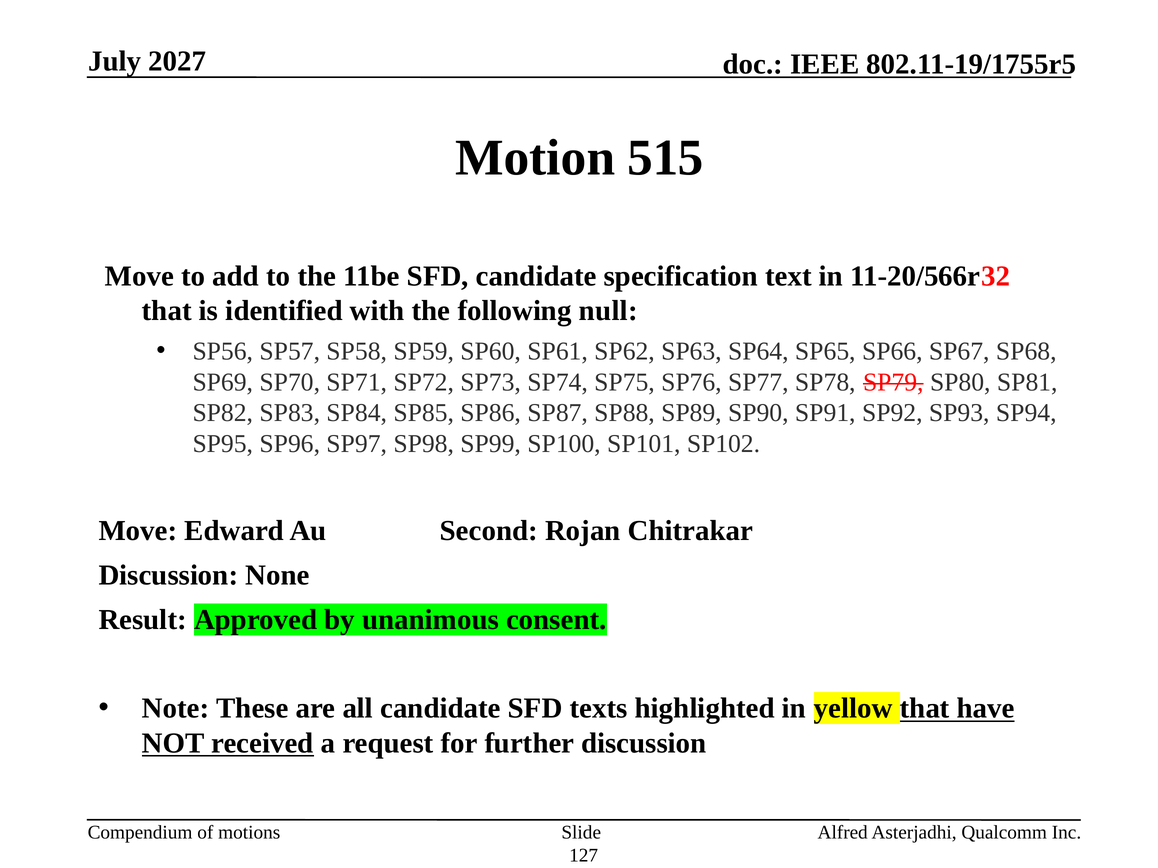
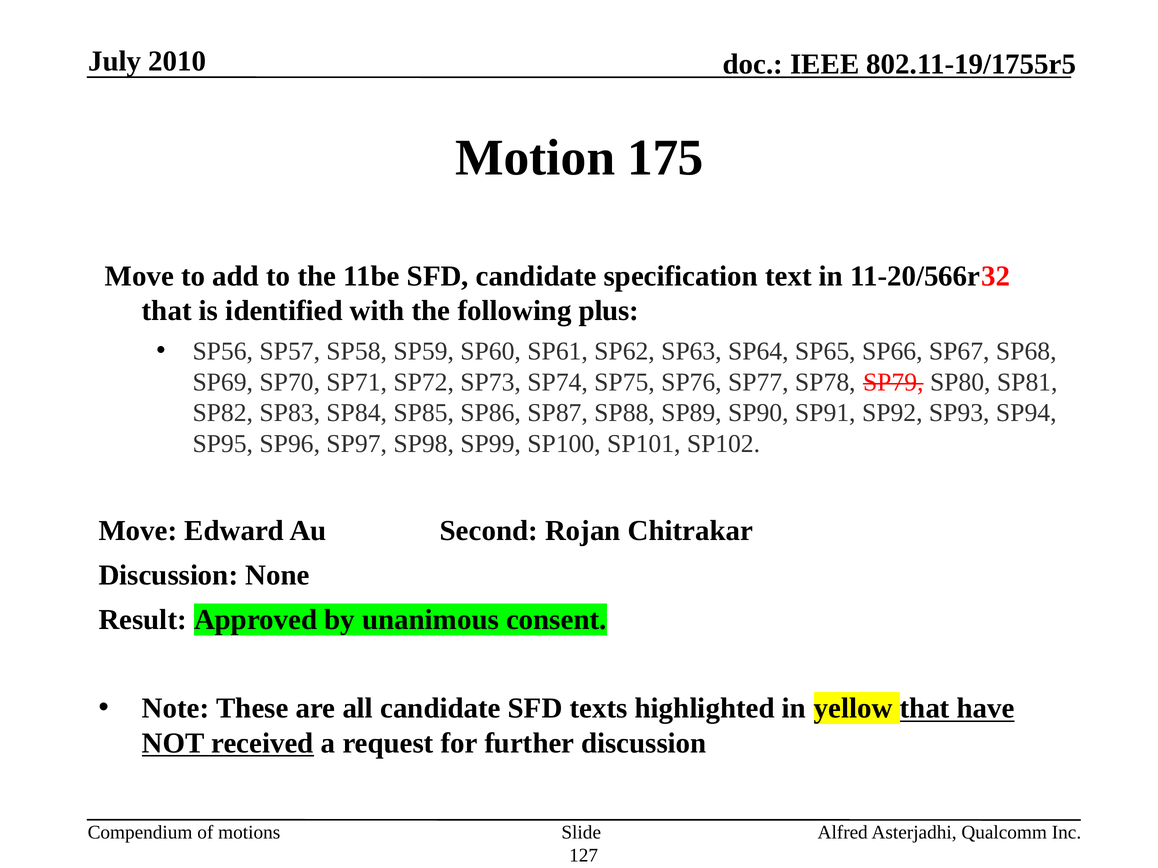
2027: 2027 -> 2010
515: 515 -> 175
null: null -> plus
